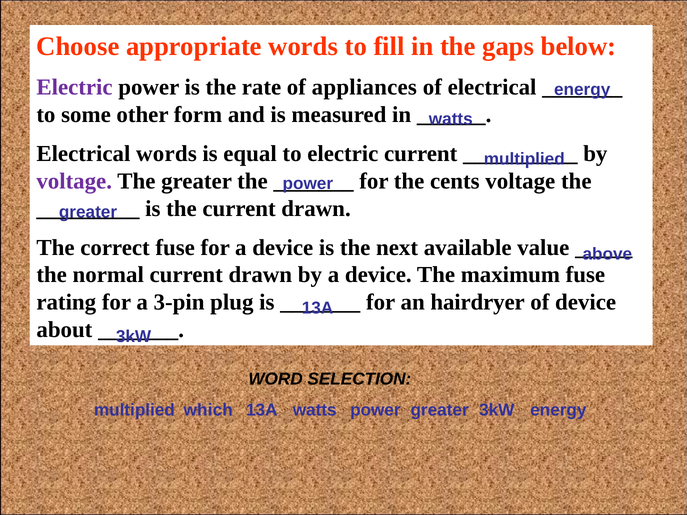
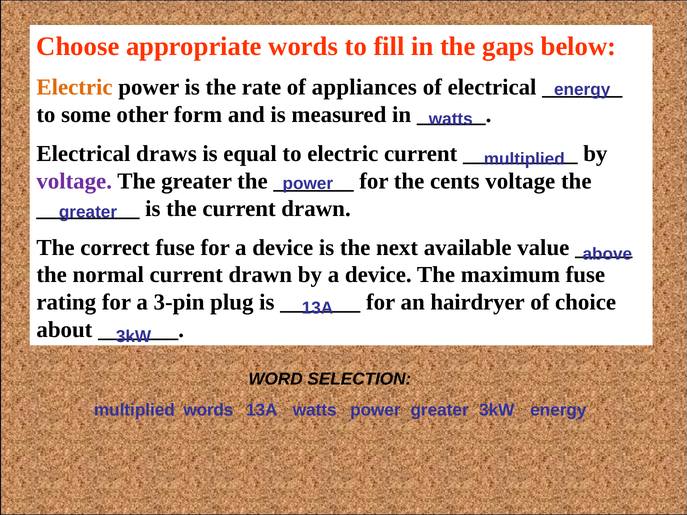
Electric at (75, 87) colour: purple -> orange
Electrical words: words -> draws
of device: device -> choice
which at (208, 410): which -> words
